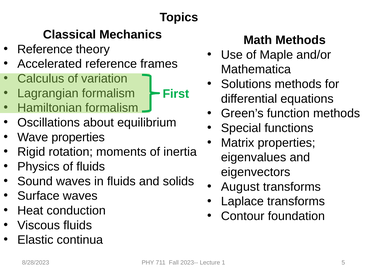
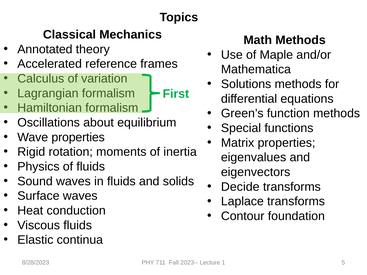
Reference at (45, 49): Reference -> Annotated
August: August -> Decide
